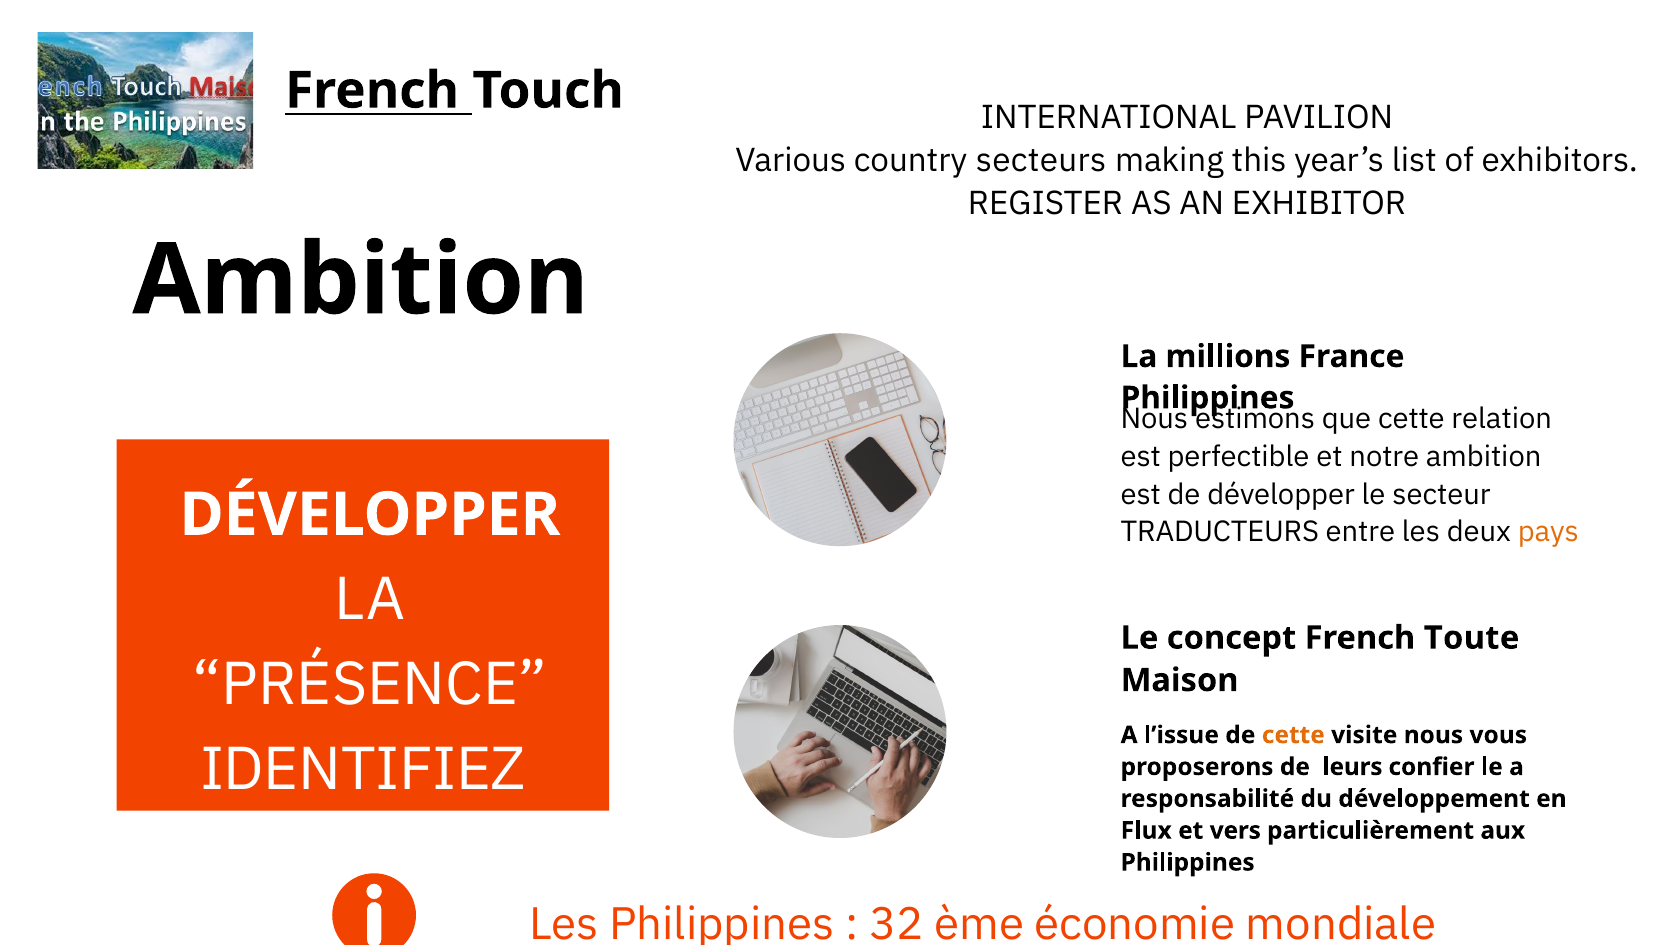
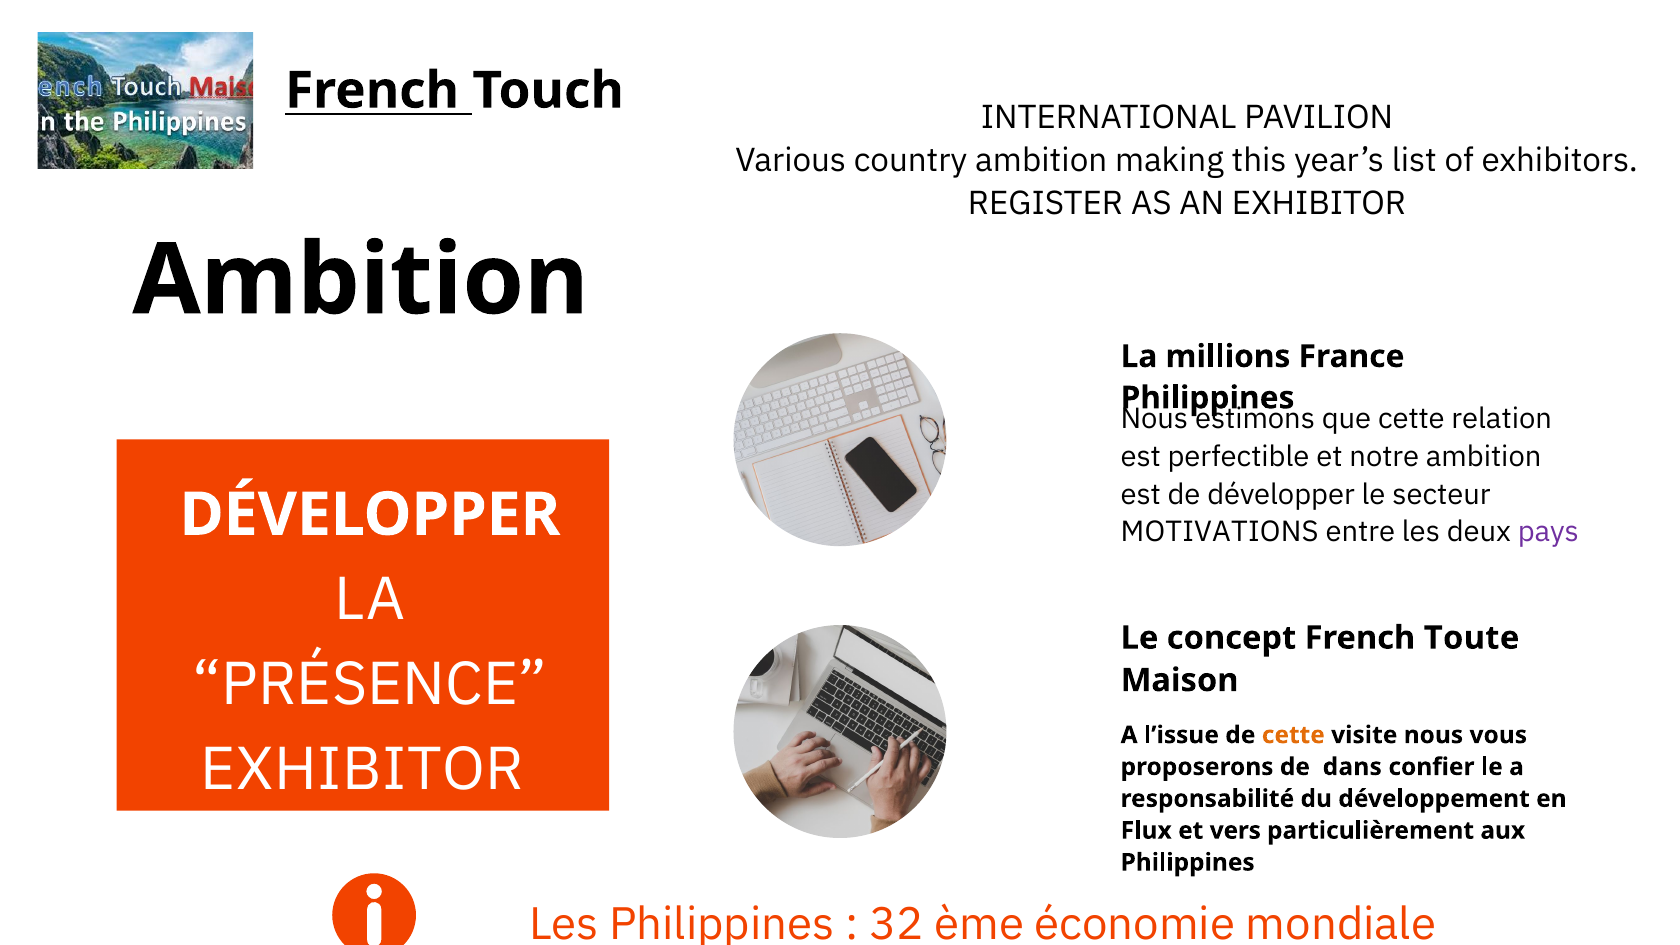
country secteurs: secteurs -> ambition
TRADUCTEURS: TRADUCTEURS -> MOTIVATIONS
pays colour: orange -> purple
IDENTIFIEZ at (363, 769): IDENTIFIEZ -> EXHIBITOR
leurs: leurs -> dans
